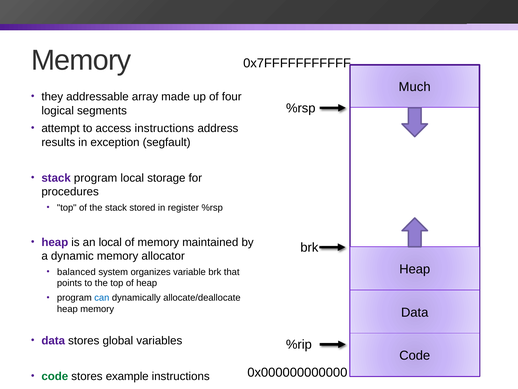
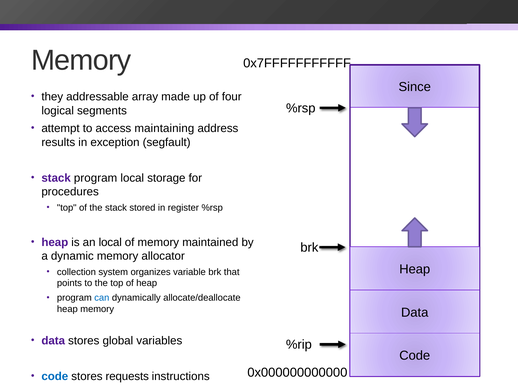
Much: Much -> Since
access instructions: instructions -> maintaining
balanced: balanced -> collection
code at (55, 376) colour: green -> blue
example: example -> requests
